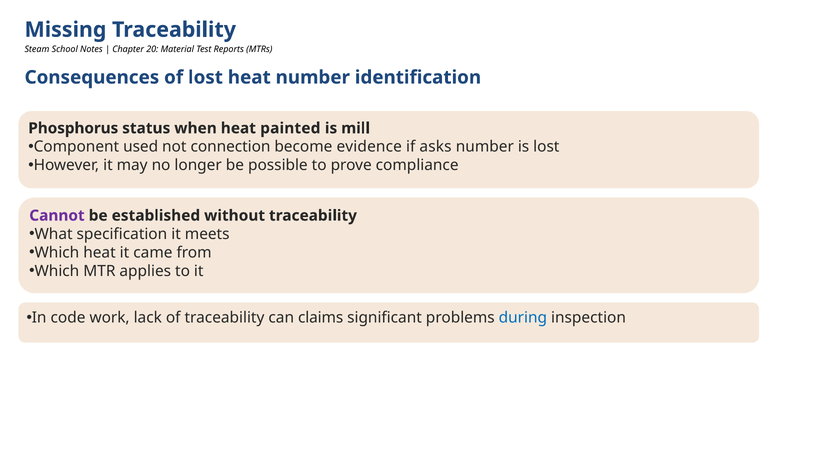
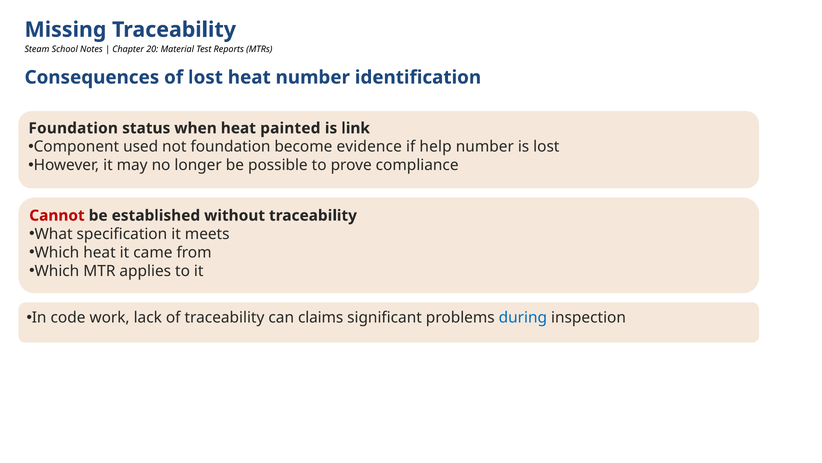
Phosphorus at (73, 128): Phosphorus -> Foundation
mill: mill -> link
not connection: connection -> foundation
asks: asks -> help
Cannot colour: purple -> red
